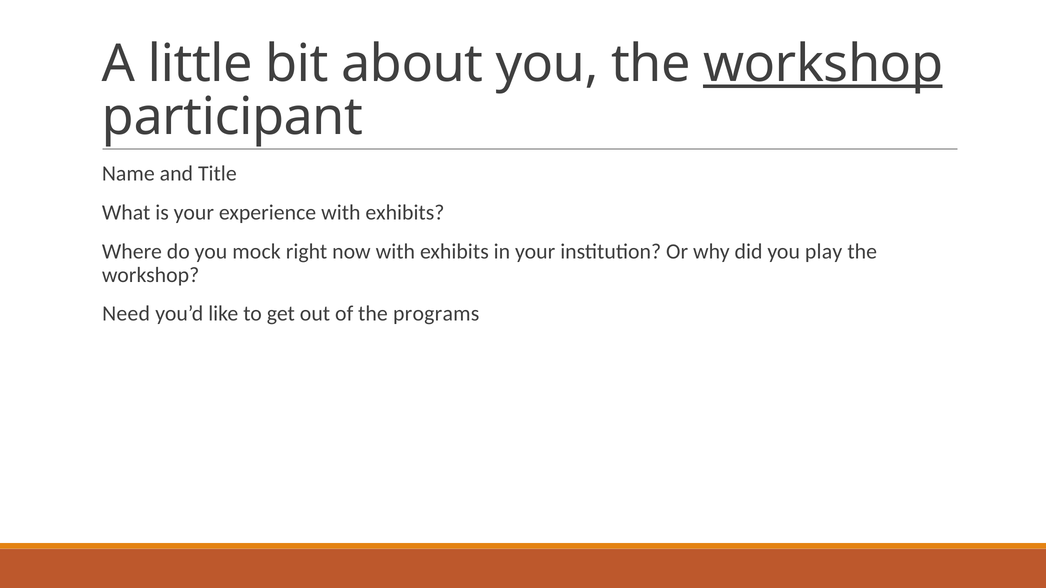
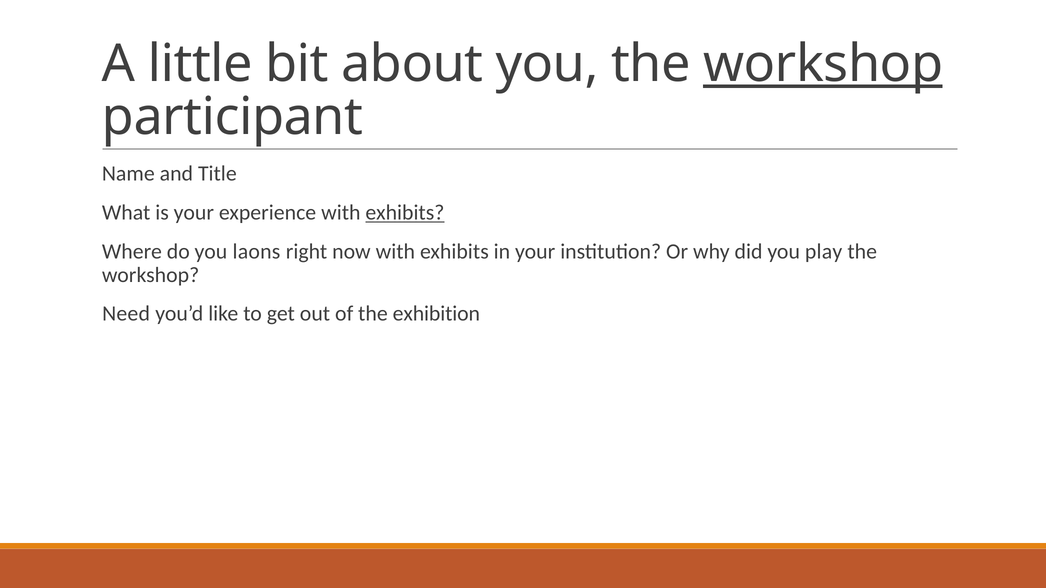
exhibits at (405, 213) underline: none -> present
mock: mock -> laons
programs: programs -> exhibition
